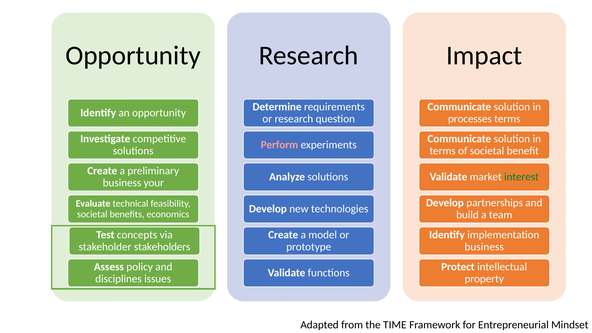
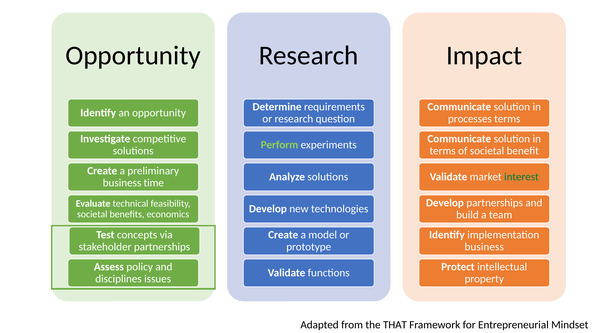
Perform colour: pink -> light green
your: your -> time
stakeholder stakeholders: stakeholders -> partnerships
TIME: TIME -> THAT
